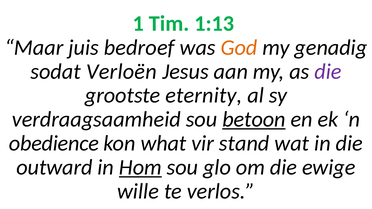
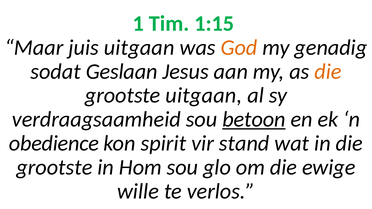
1:13: 1:13 -> 1:15
juis bedroef: bedroef -> uitgaan
Verloën: Verloën -> Geslaan
die at (328, 72) colour: purple -> orange
grootste eternity: eternity -> uitgaan
what: what -> spirit
outward at (54, 167): outward -> grootste
Hom underline: present -> none
